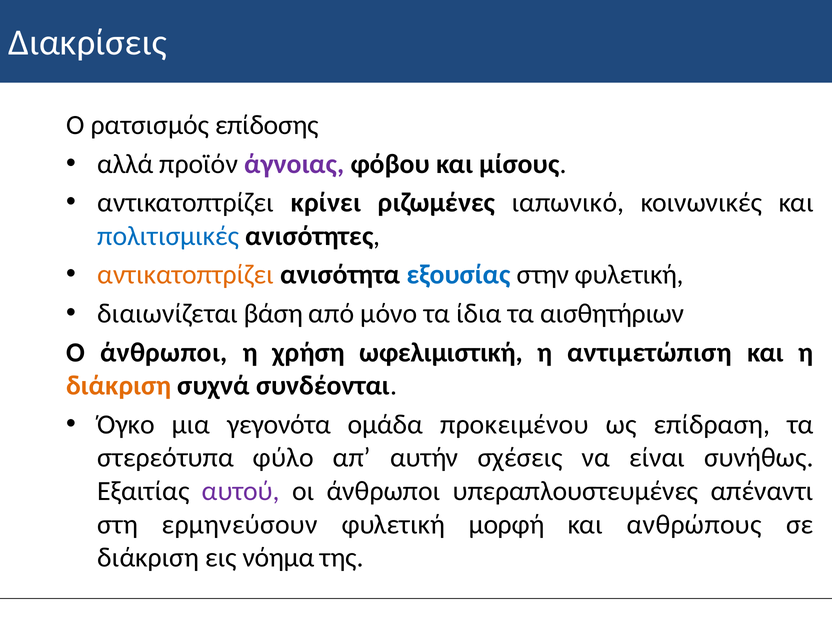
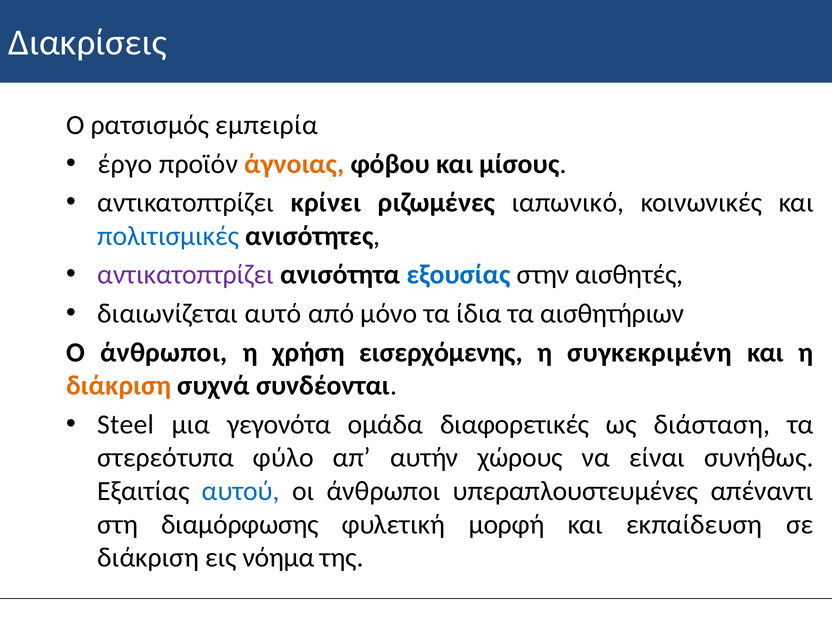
επίδοσης: επίδοσης -> εμπειρία
αλλά: αλλά -> έργο
άγνοιας colour: purple -> orange
αντικατοπτρίζει at (186, 275) colour: orange -> purple
στην φυλετική: φυλετική -> αισθητές
βάση: βάση -> αυτό
ωφελιμιστική: ωφελιμιστική -> εισερχόμενης
αντιμετώπιση: αντιμετώπιση -> συγκεκριμένη
Όγκο: Όγκο -> Steel
προκειμένου: προκειμένου -> διαφορετικές
επίδραση: επίδραση -> διάσταση
σχέσεις: σχέσεις -> χώρους
αυτού colour: purple -> blue
ερμηνεύσουν: ερμηνεύσουν -> διαμόρφωσης
ανθρώπους: ανθρώπους -> εκπαίδευση
